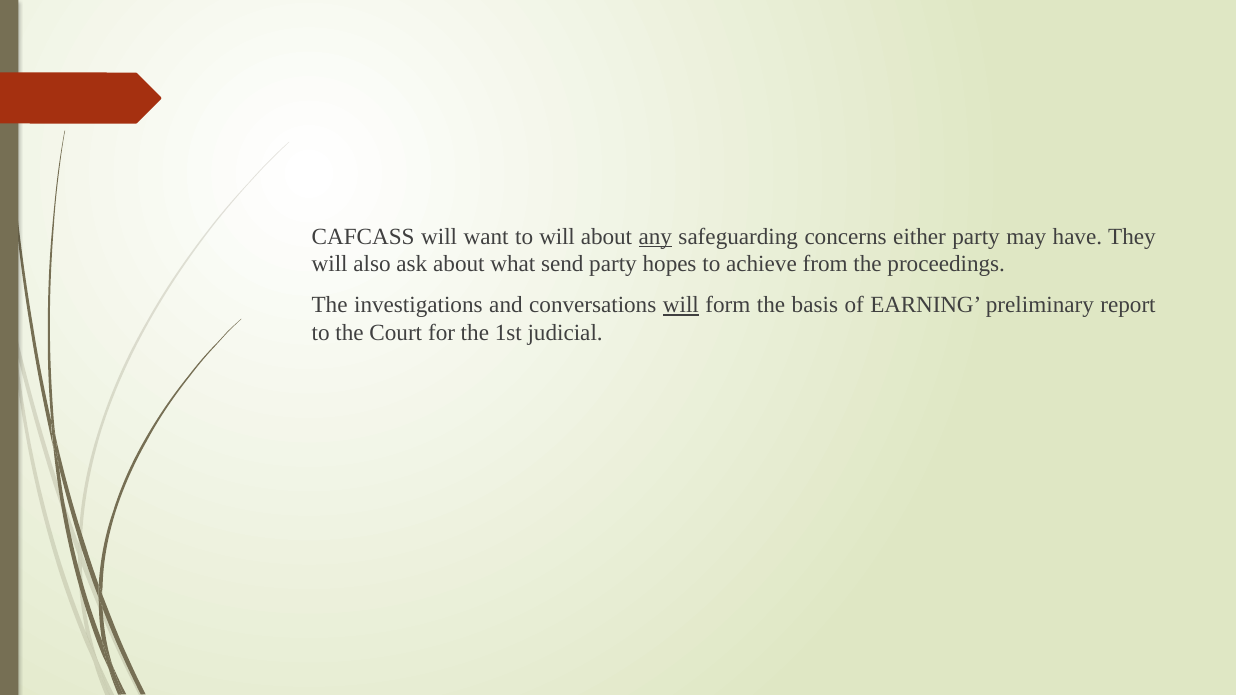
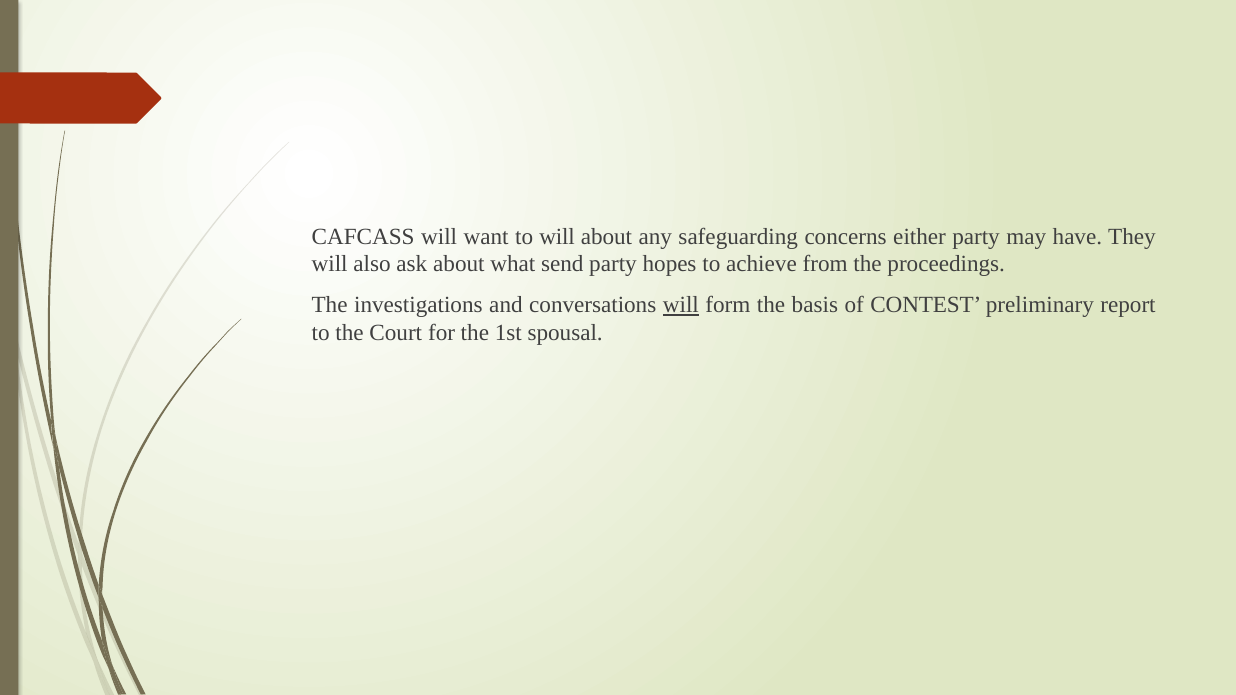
any underline: present -> none
EARNING: EARNING -> CONTEST
judicial: judicial -> spousal
